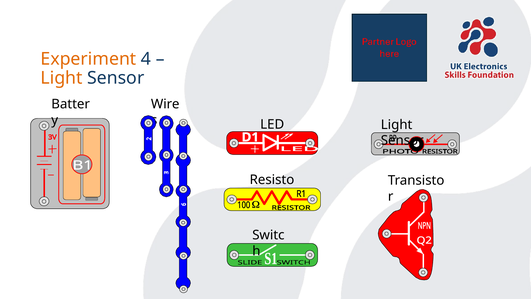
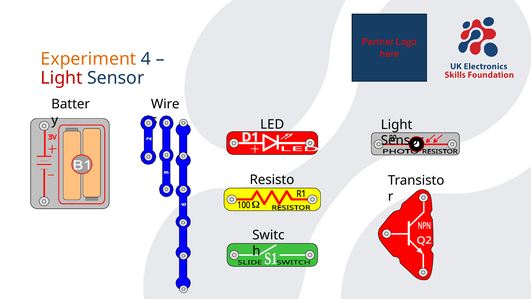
Light at (62, 78) colour: orange -> red
